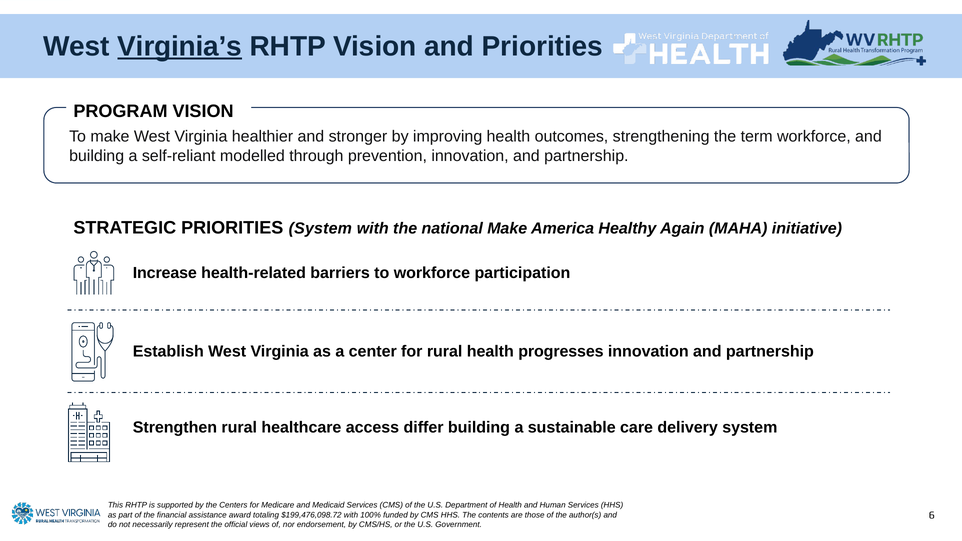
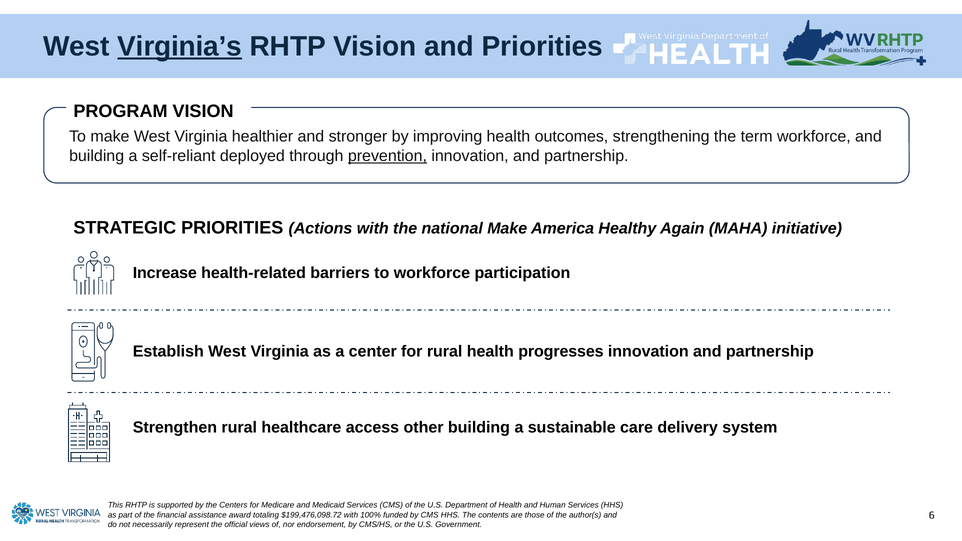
modelled: modelled -> deployed
prevention underline: none -> present
PRIORITIES System: System -> Actions
differ: differ -> other
